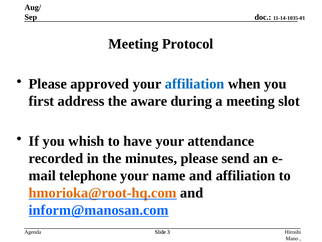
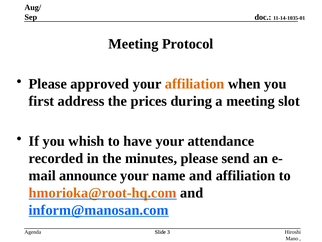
affiliation at (195, 84) colour: blue -> orange
aware: aware -> prices
telephone: telephone -> announce
